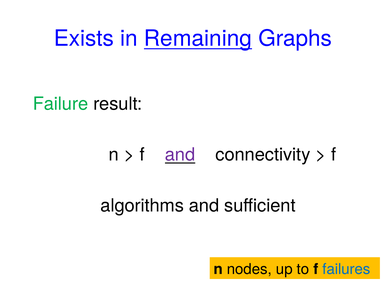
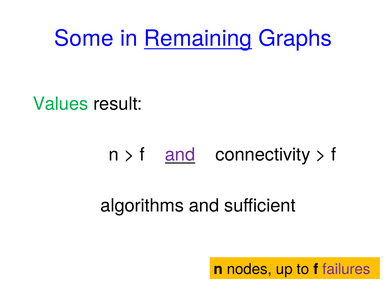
Exists: Exists -> Some
Failure: Failure -> Values
failures colour: blue -> purple
